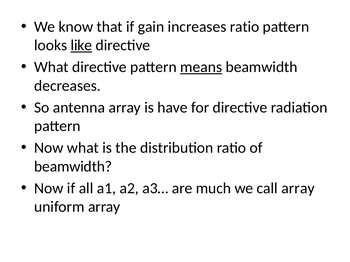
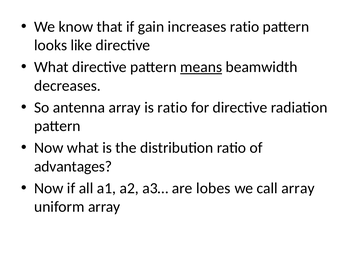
like underline: present -> none
is have: have -> ratio
beamwidth at (73, 167): beamwidth -> advantages
much: much -> lobes
